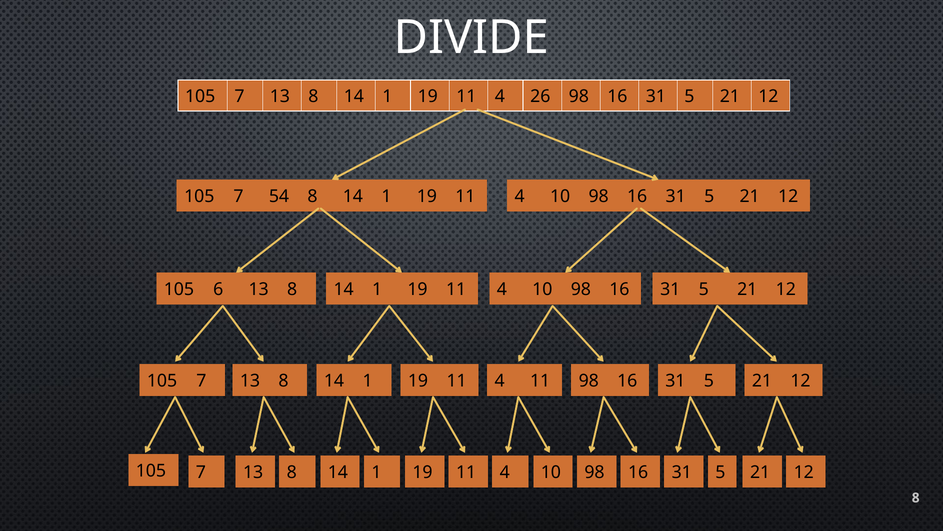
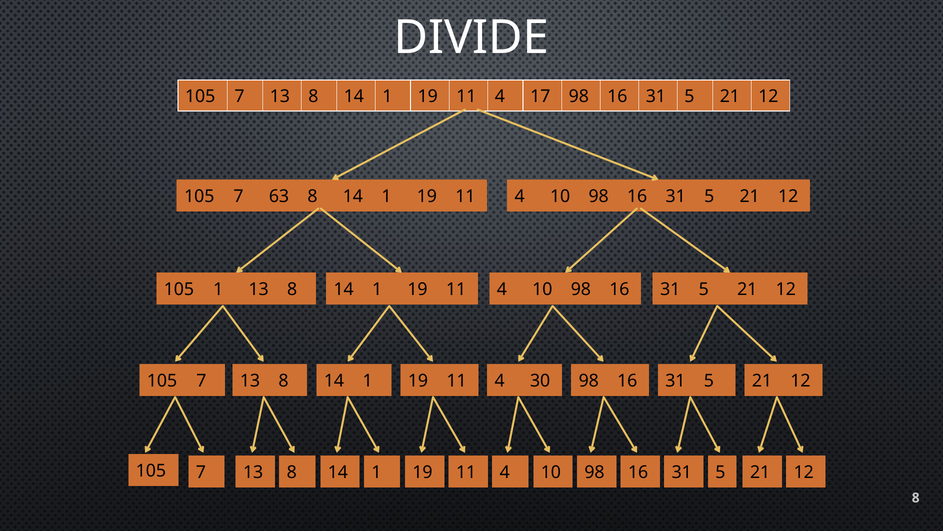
26: 26 -> 17
54: 54 -> 63
105 6: 6 -> 1
4 11: 11 -> 30
